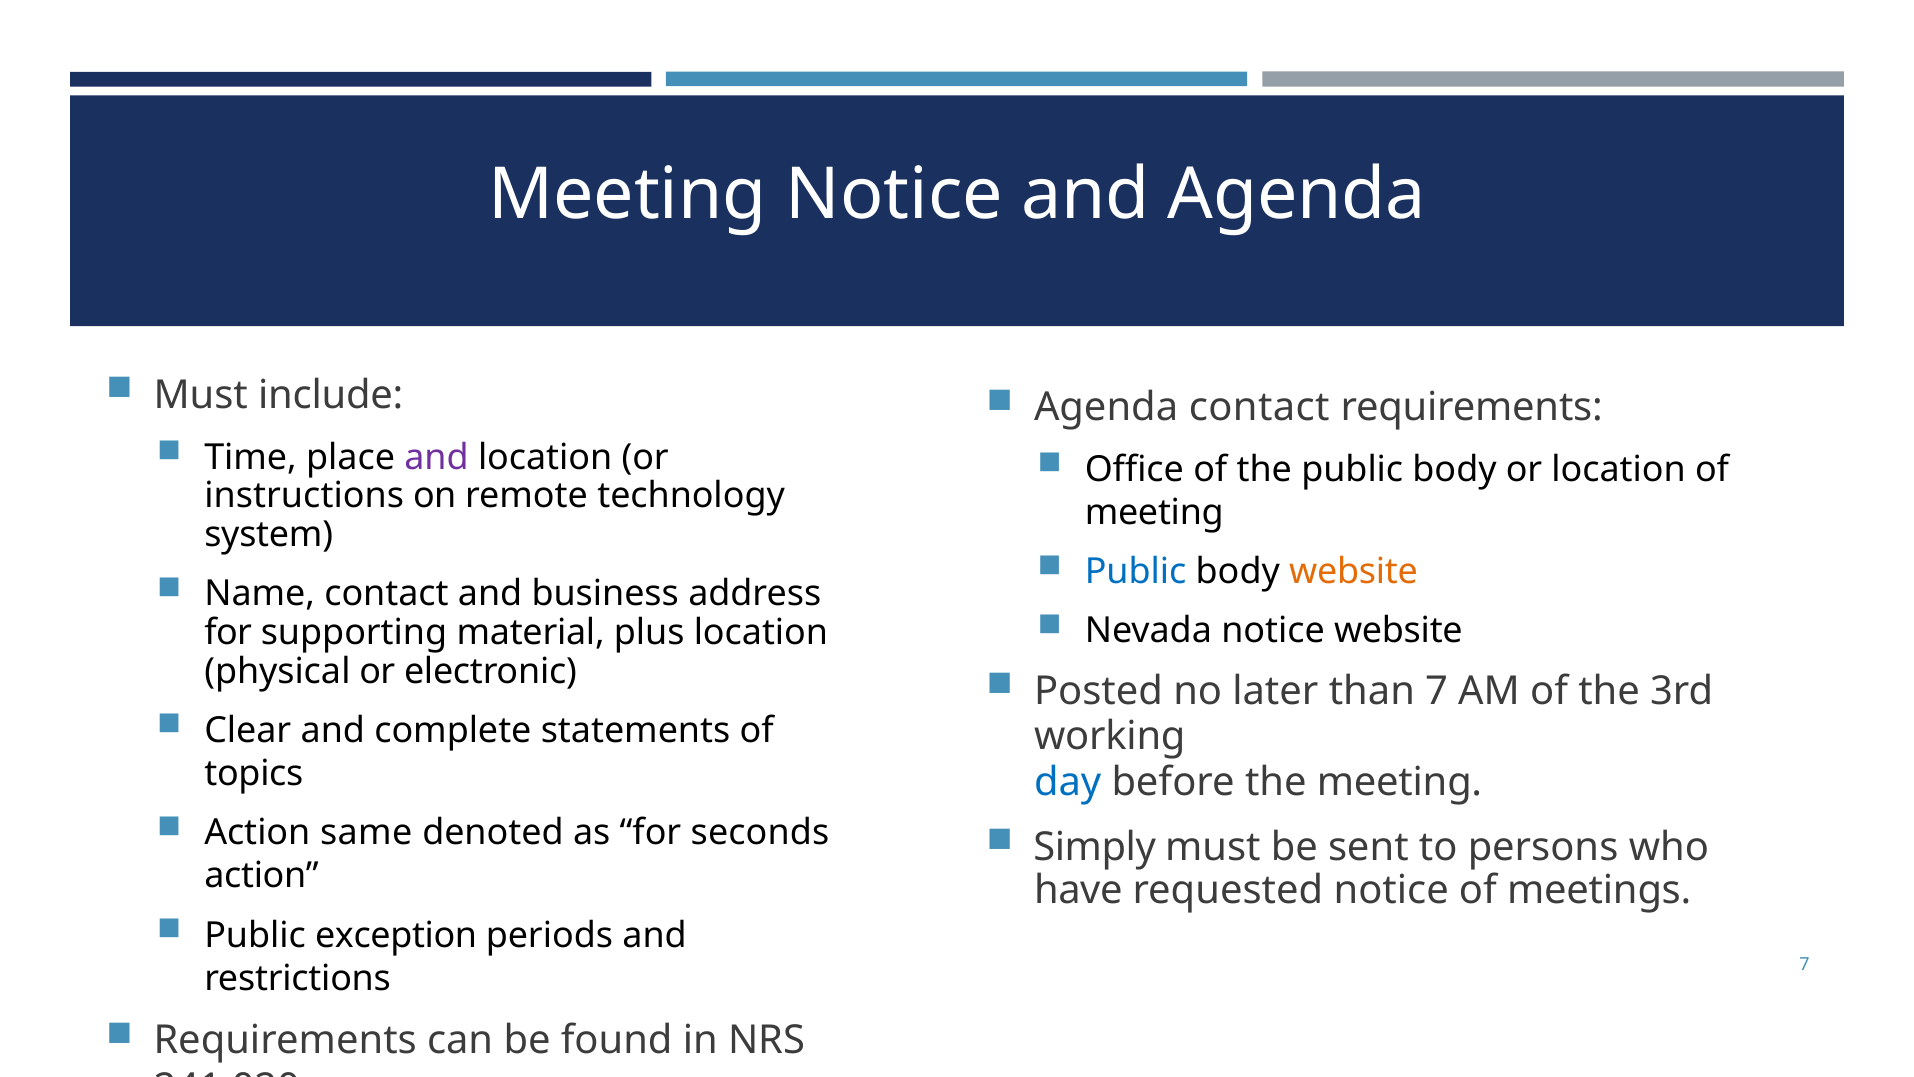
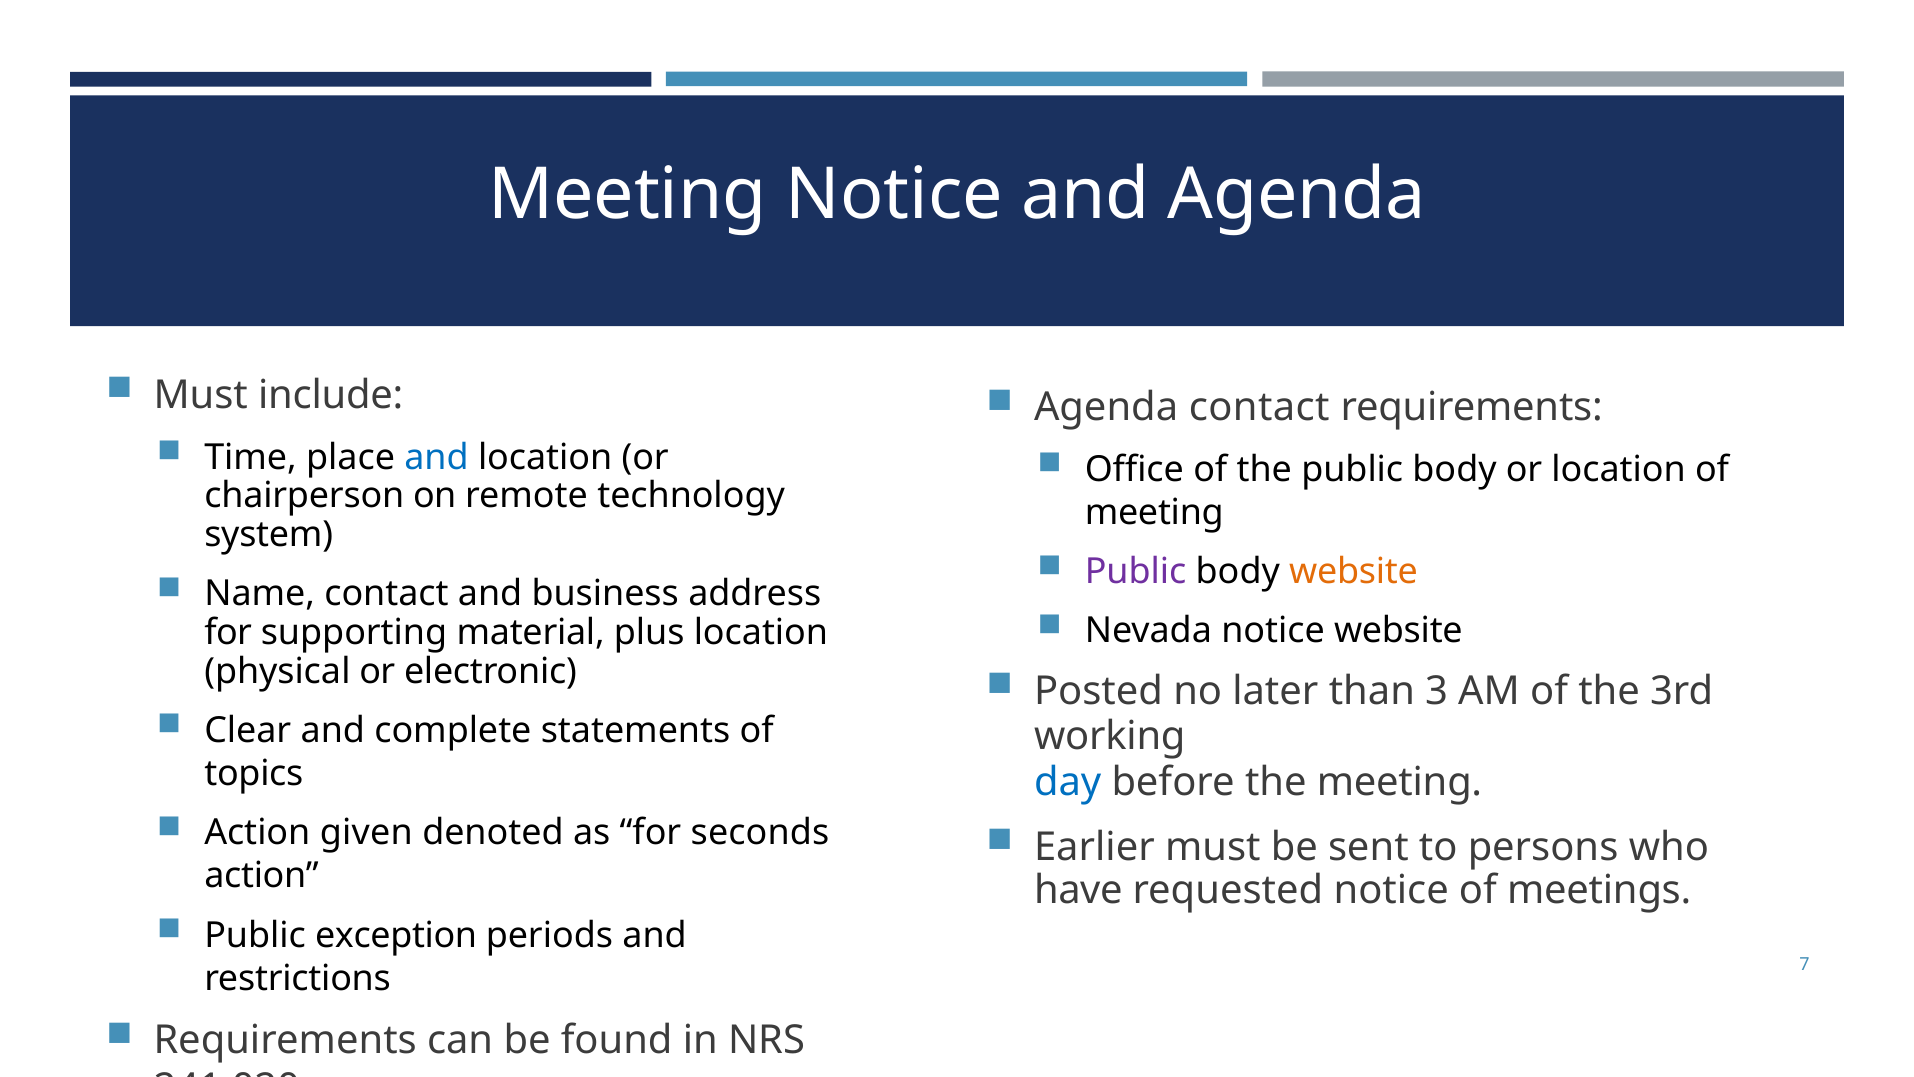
and at (436, 457) colour: purple -> blue
instructions: instructions -> chairperson
Public at (1136, 572) colour: blue -> purple
than 7: 7 -> 3
same: same -> given
Simply: Simply -> Earlier
